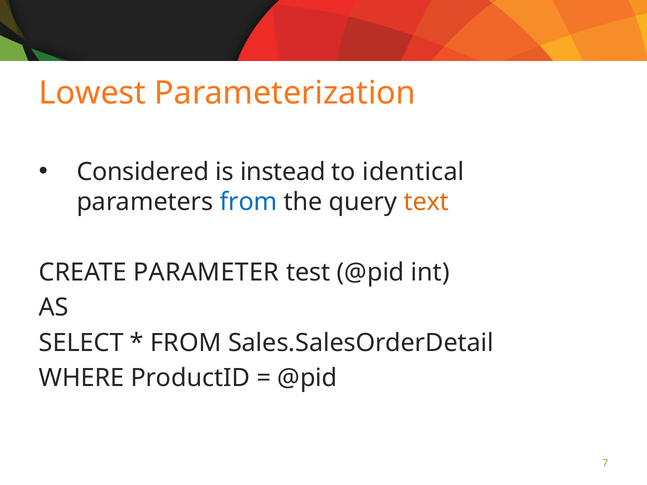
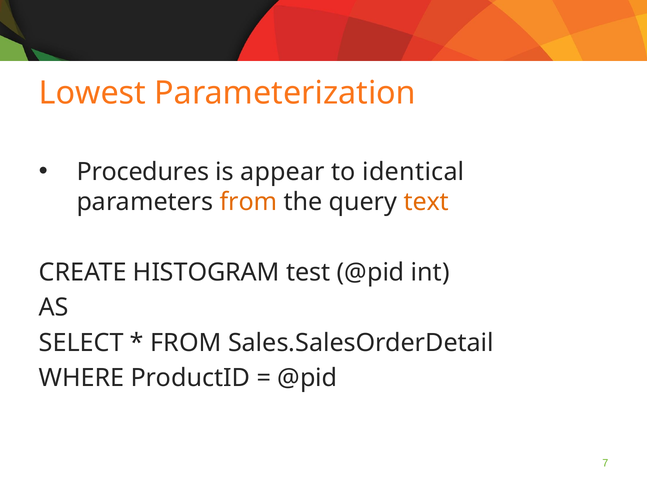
Considered: Considered -> Procedures
instead: instead -> appear
from at (248, 202) colour: blue -> orange
PARAMETER: PARAMETER -> HISTOGRAM
